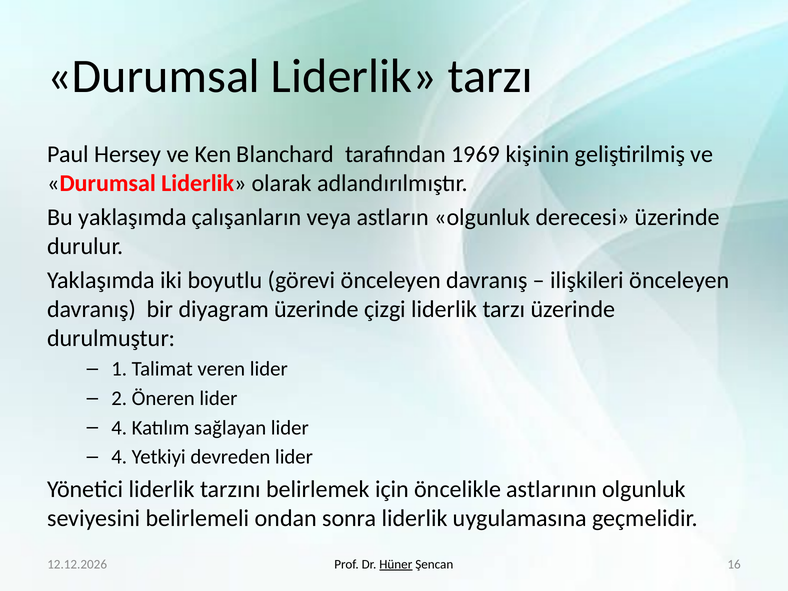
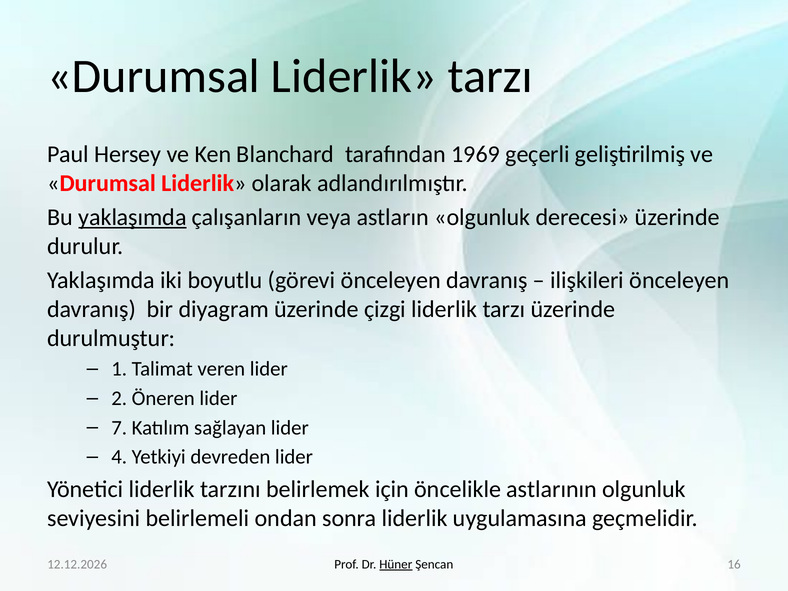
kişinin: kişinin -> geçerli
yaklaşımda at (132, 217) underline: none -> present
4 at (119, 428): 4 -> 7
